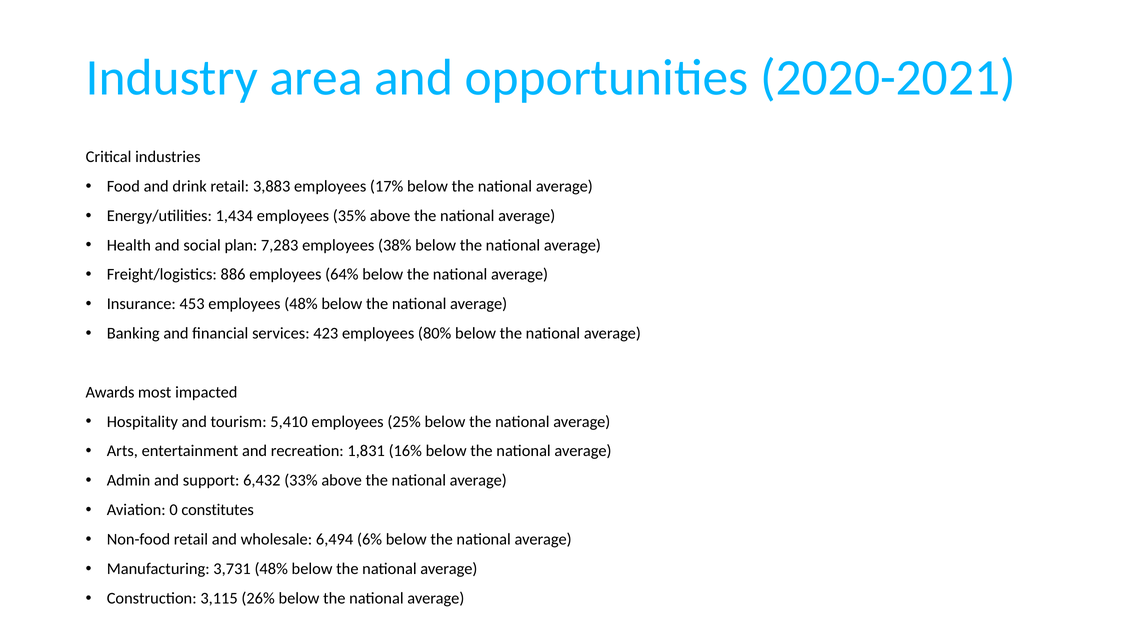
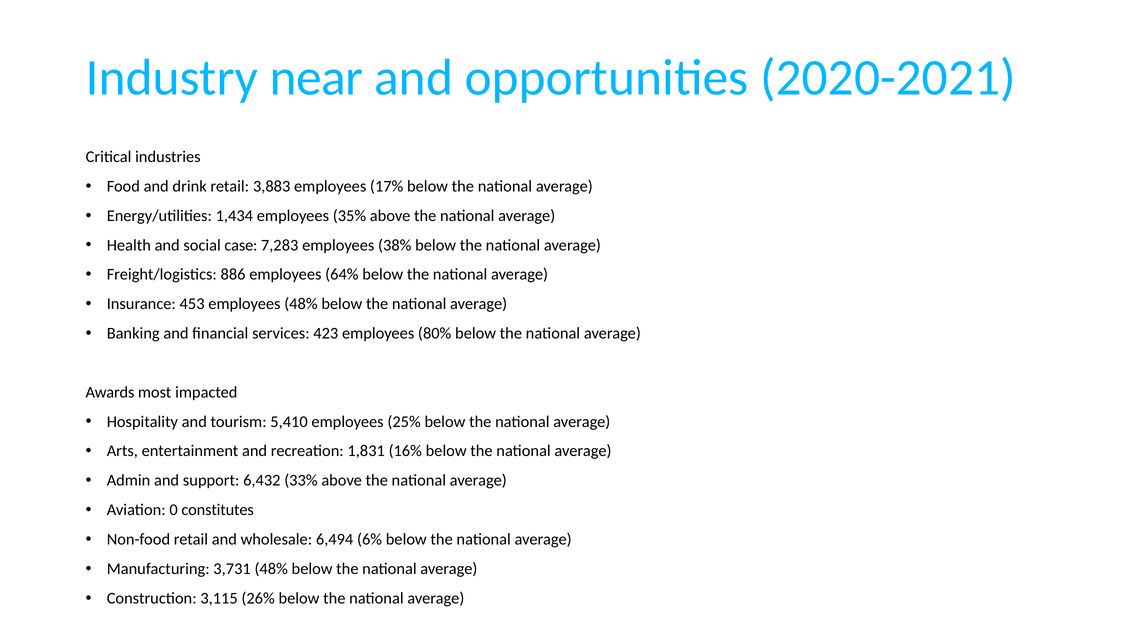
area: area -> near
plan: plan -> case
